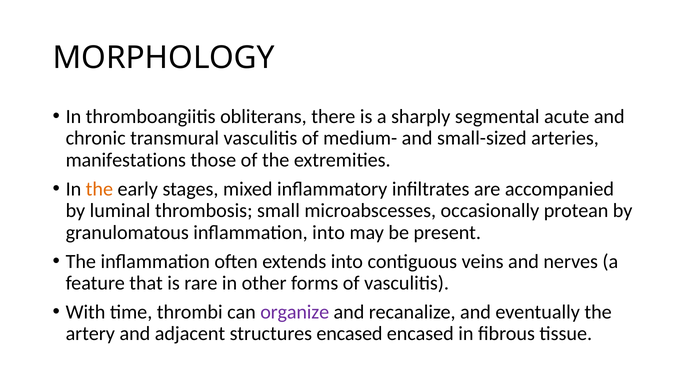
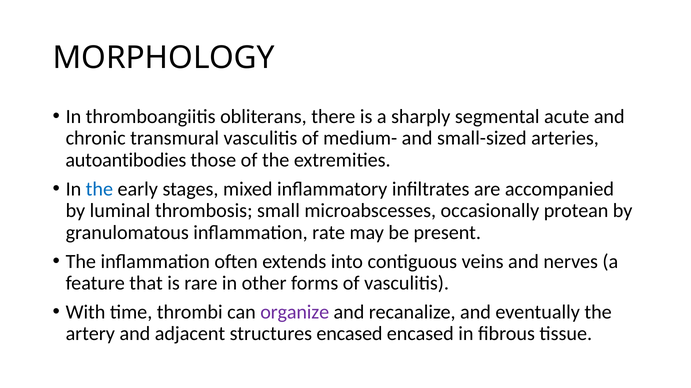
manifestations: manifestations -> autoantibodies
the at (99, 189) colour: orange -> blue
inflammation into: into -> rate
